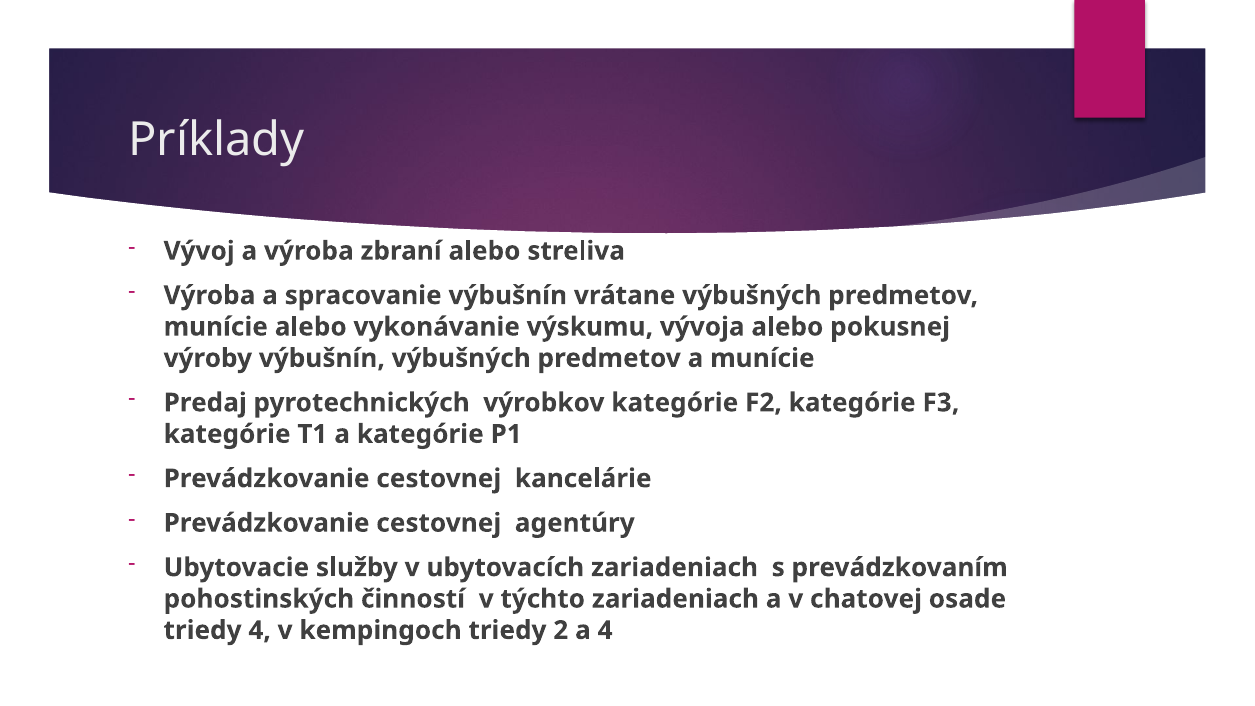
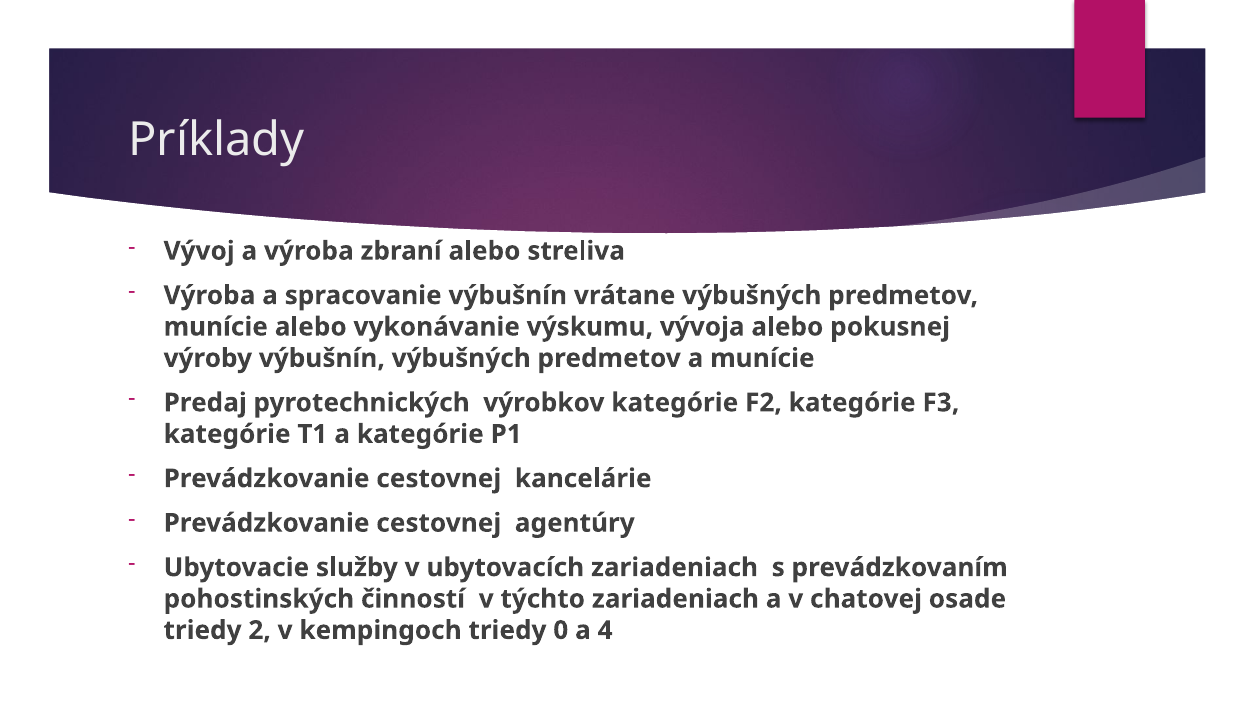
triedy 4: 4 -> 2
2: 2 -> 0
